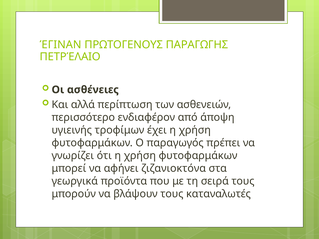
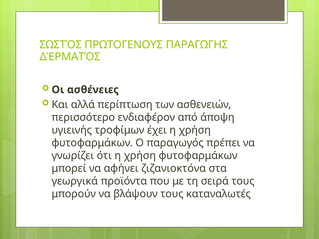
ΈΓΙΝΑΝ: ΈΓΙΝΑΝ -> ΣΩΣΤΌΣ
ΠΕΤΡΈΛΑΙΟ: ΠΕΤΡΈΛΑΙΟ -> ΔΈΡΜΑΤΌΣ
